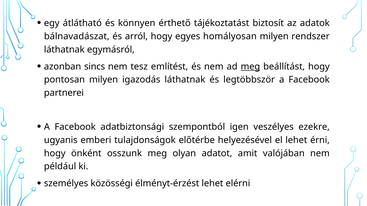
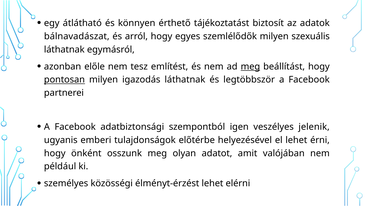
homályosan: homályosan -> szemlélődők
rendszer: rendszer -> szexuális
sincs: sincs -> előle
pontosan underline: none -> present
ezekre: ezekre -> jelenik
